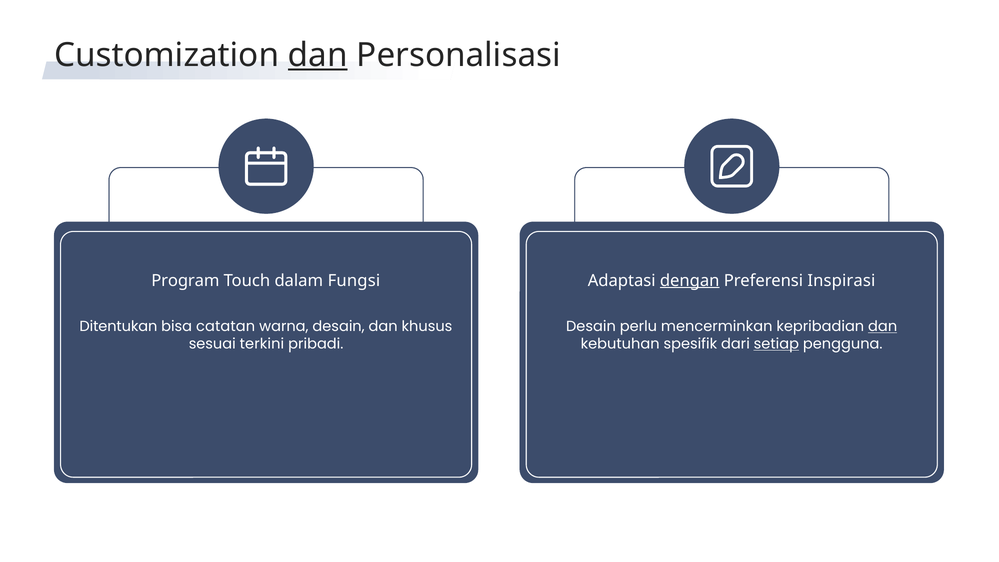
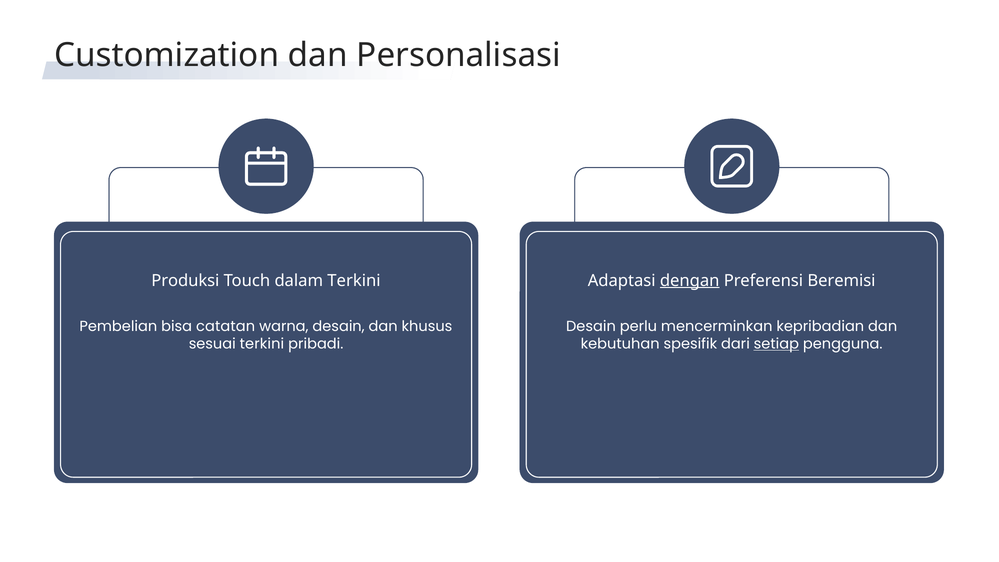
dan at (318, 55) underline: present -> none
Program: Program -> Produksi
dalam Fungsi: Fungsi -> Terkini
Inspirasi: Inspirasi -> Beremisi
Ditentukan: Ditentukan -> Pembelian
dan at (883, 326) underline: present -> none
